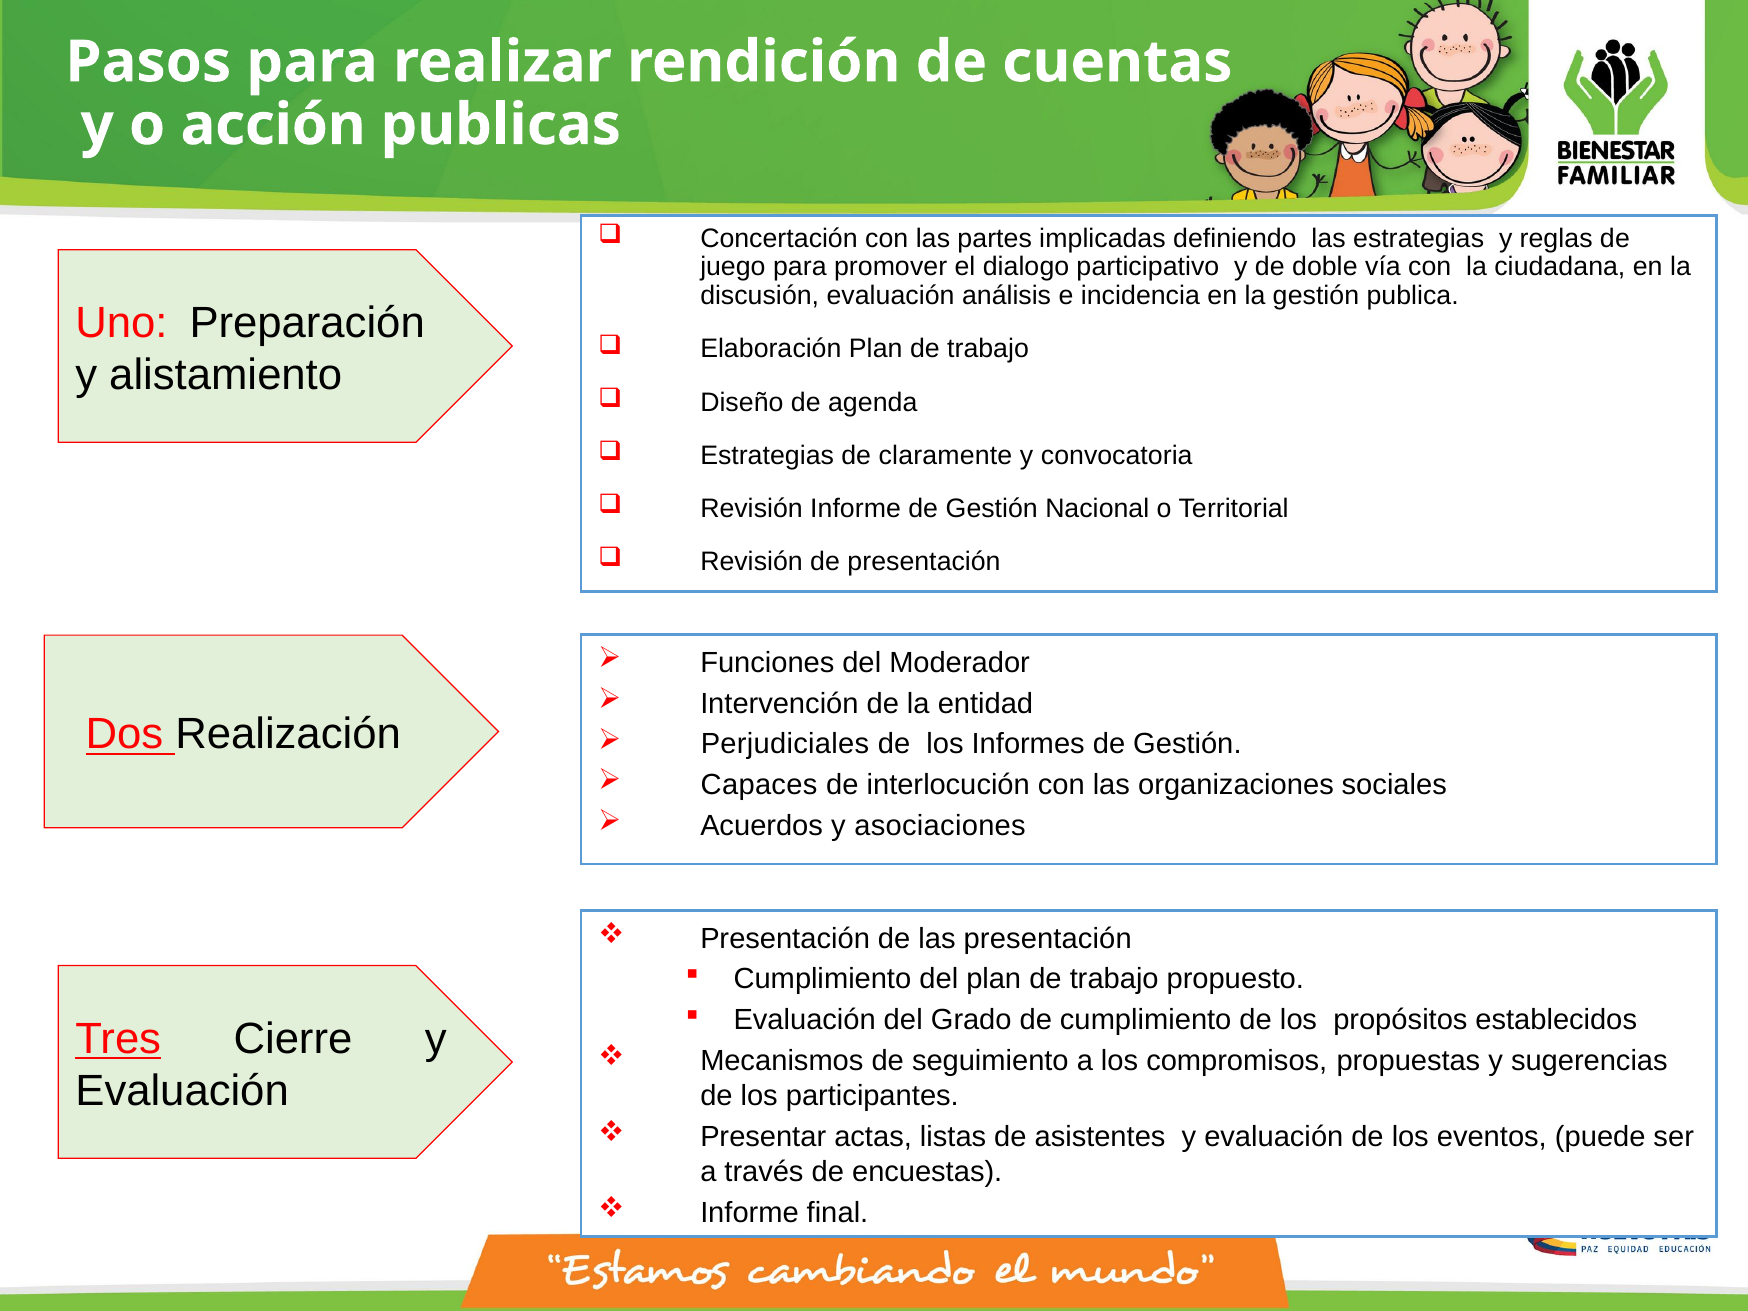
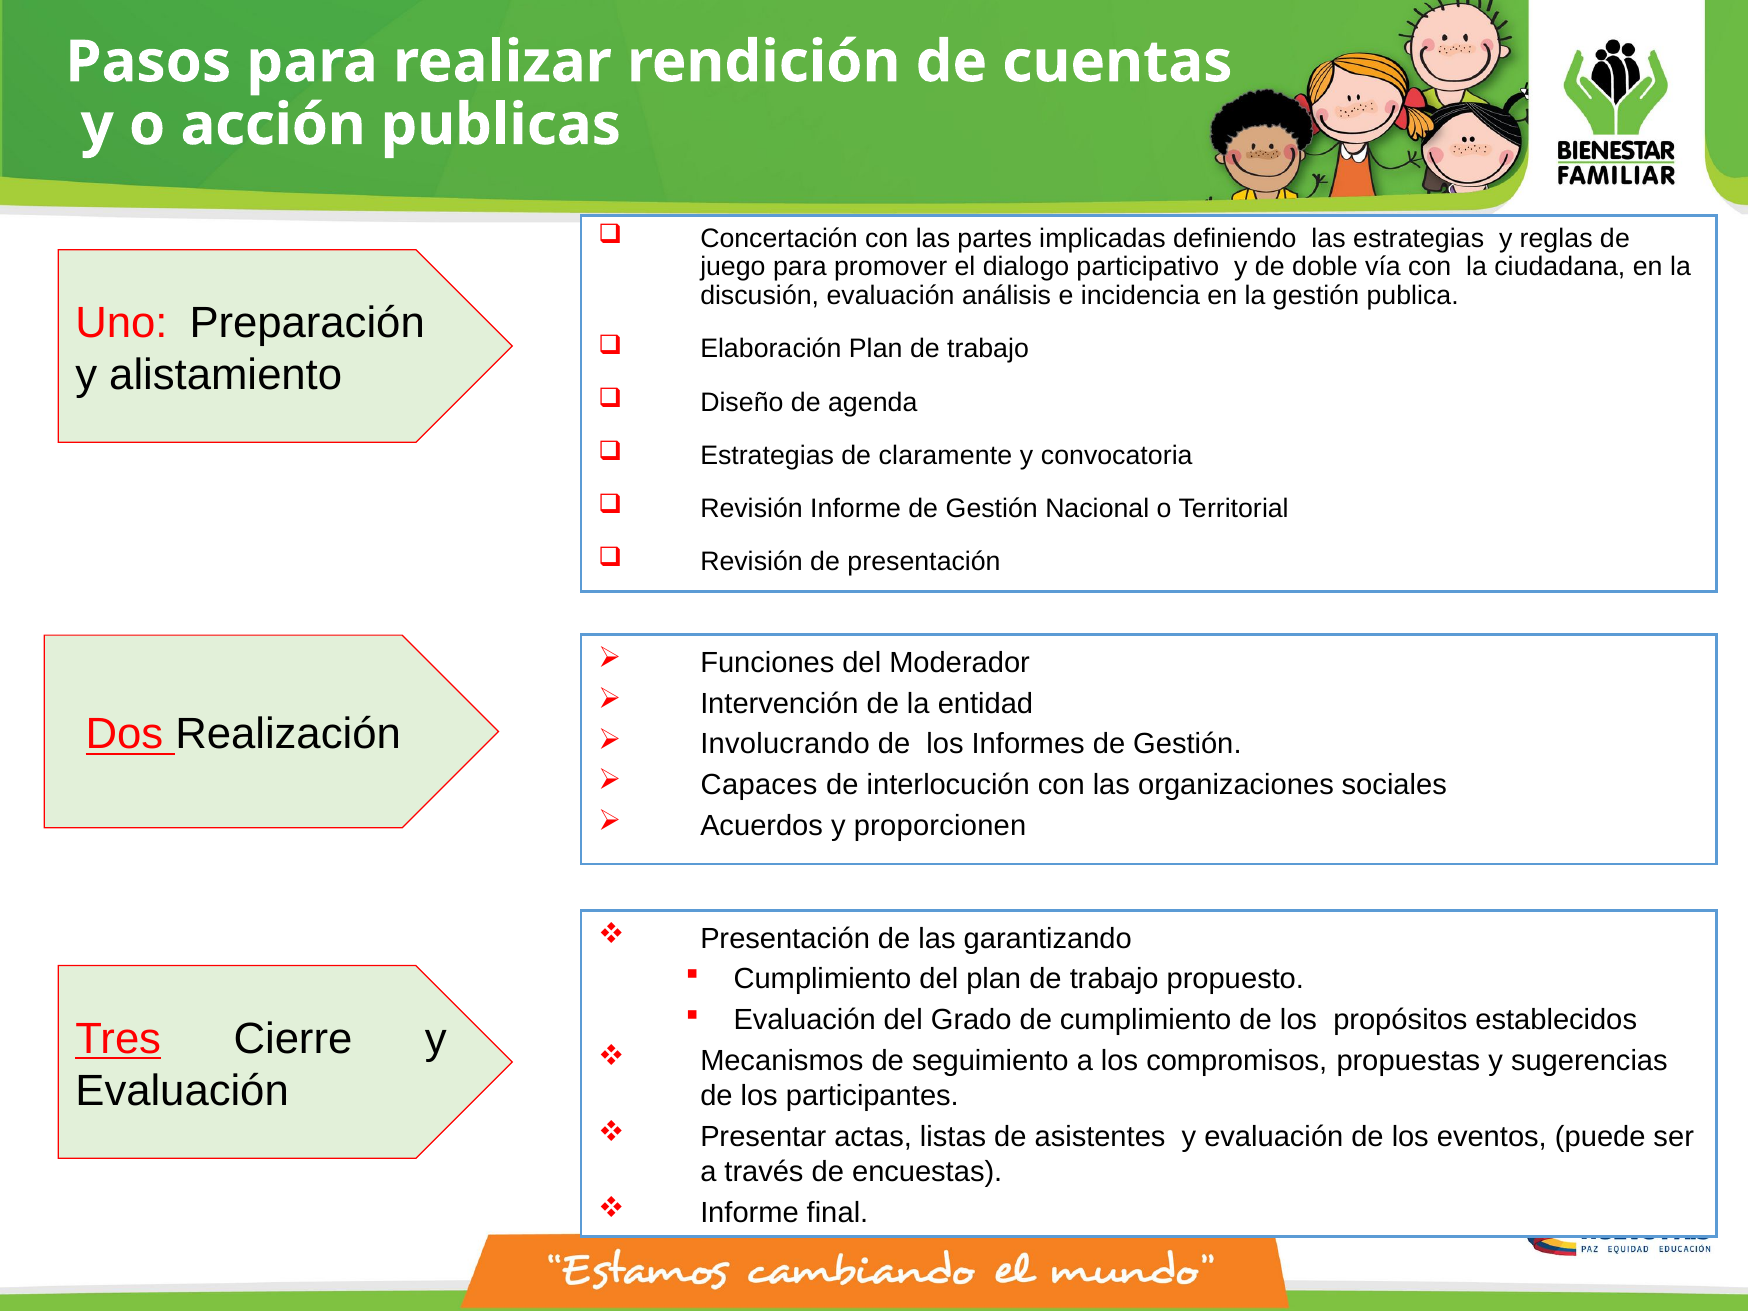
Perjudiciales: Perjudiciales -> Involucrando
asociaciones: asociaciones -> proporcionen
las presentación: presentación -> garantizando
